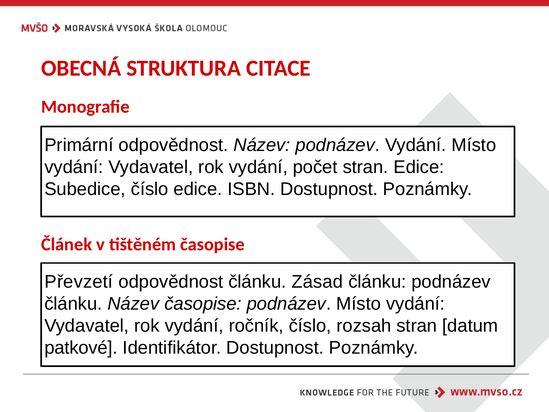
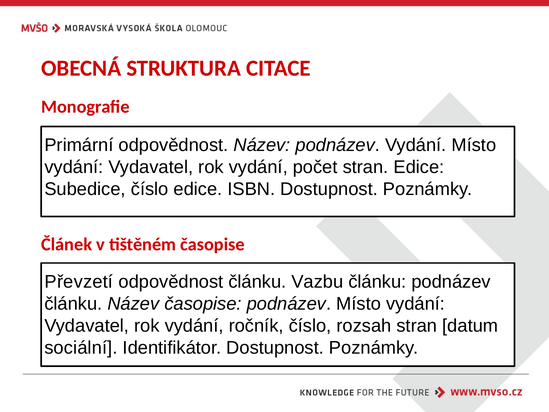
Zásad: Zásad -> Vazbu
patkové: patkové -> sociální
